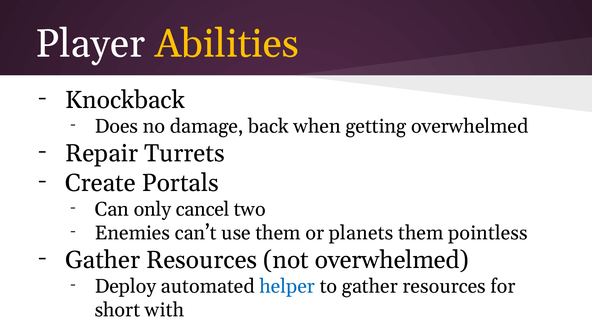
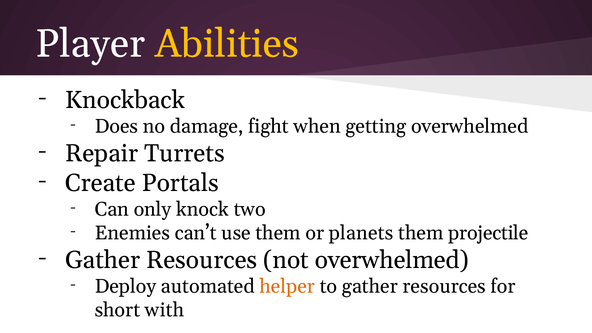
back: back -> fight
cancel: cancel -> knock
pointless: pointless -> projectile
helper colour: blue -> orange
